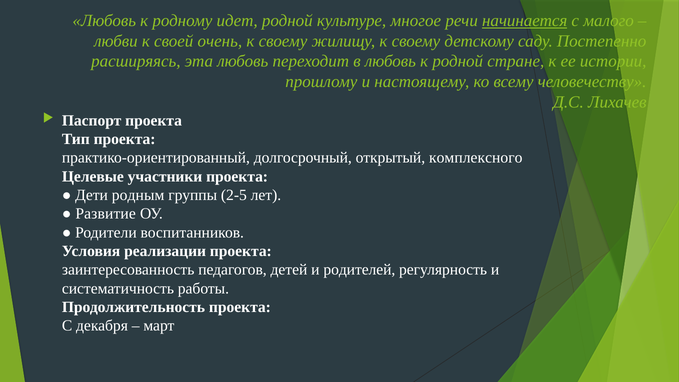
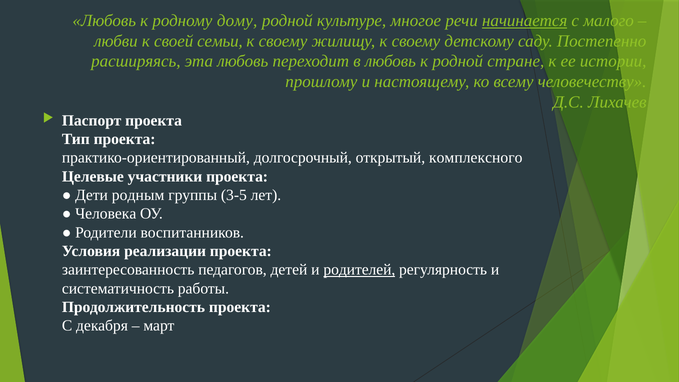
идет: идет -> дому
очень: очень -> семьи
2-5: 2-5 -> 3-5
Развитие: Развитие -> Человека
родителей underline: none -> present
